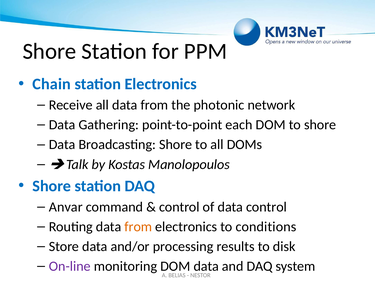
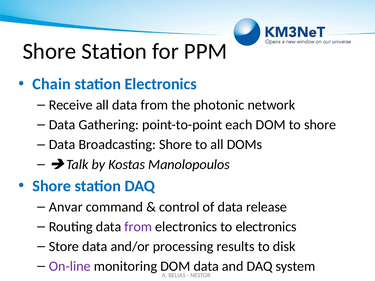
data control: control -> release
from at (138, 227) colour: orange -> purple
to conditions: conditions -> electronics
